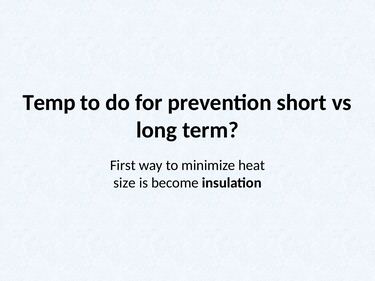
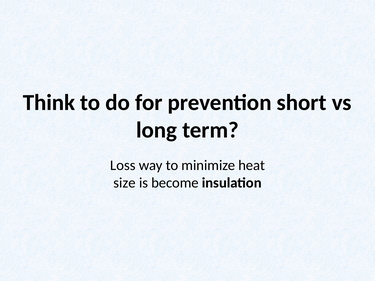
Temp: Temp -> Think
First: First -> Loss
